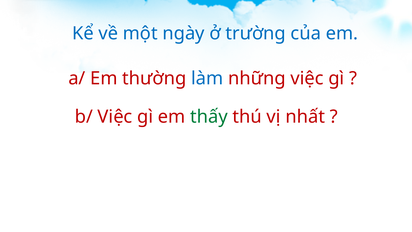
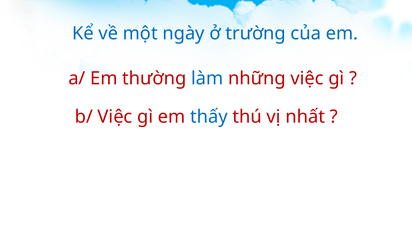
thấy colour: green -> blue
